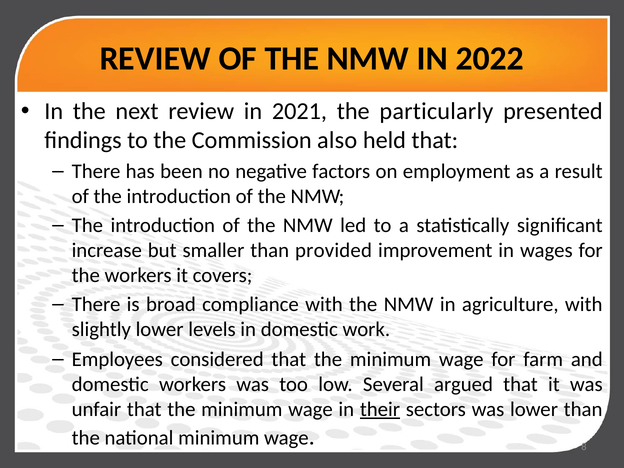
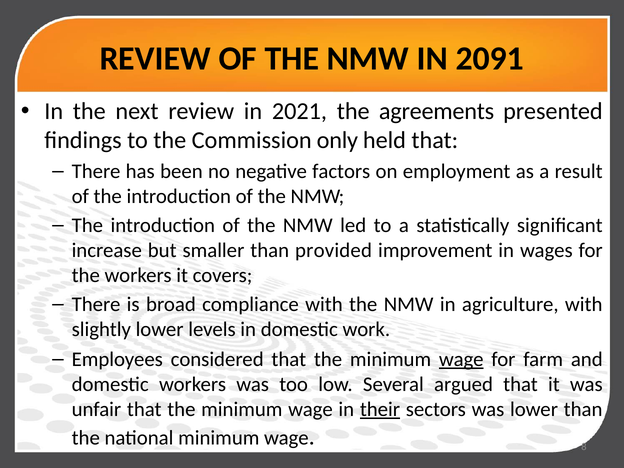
2022: 2022 -> 2091
particularly: particularly -> agreements
also: also -> only
wage at (461, 359) underline: none -> present
